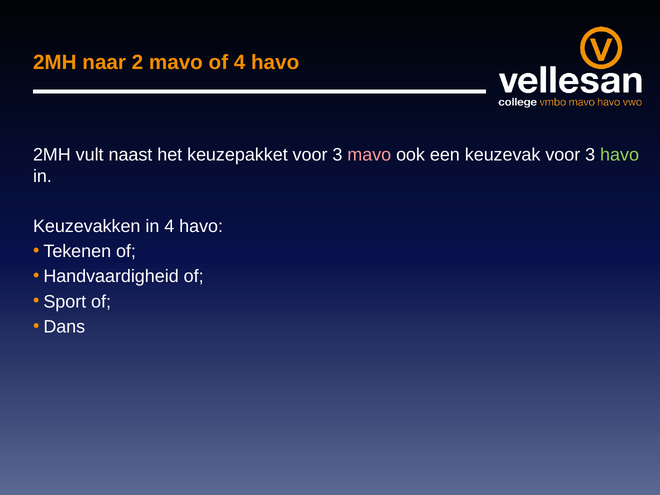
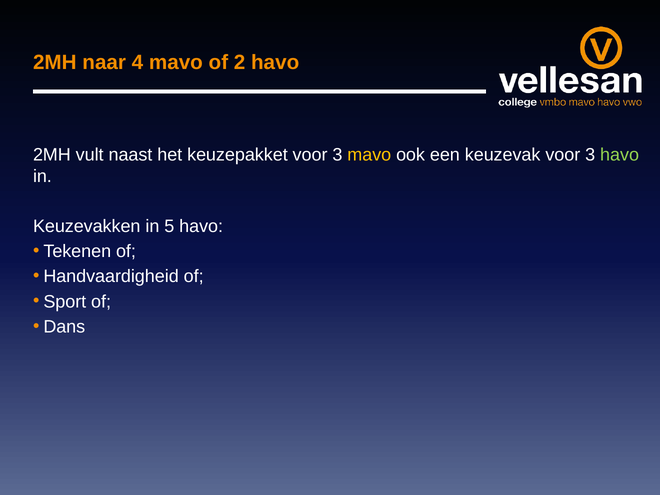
2: 2 -> 4
of 4: 4 -> 2
mavo at (369, 155) colour: pink -> yellow
in 4: 4 -> 5
